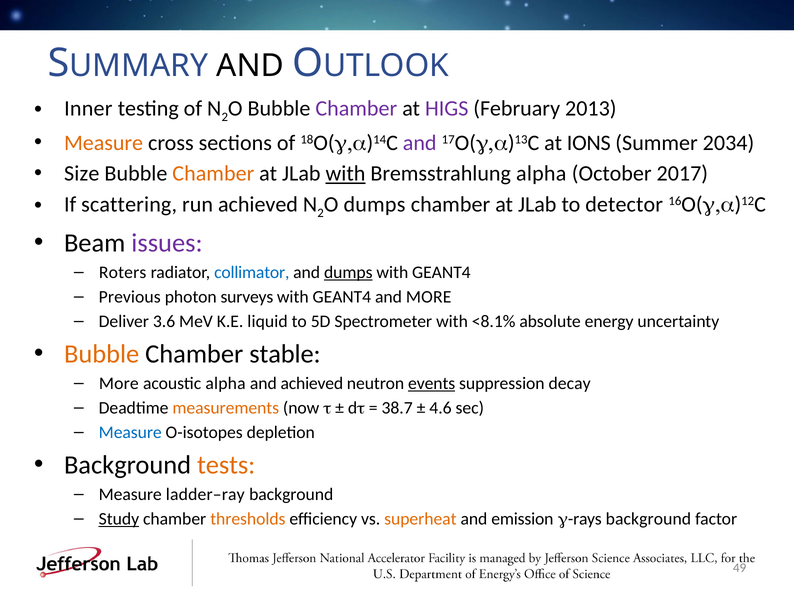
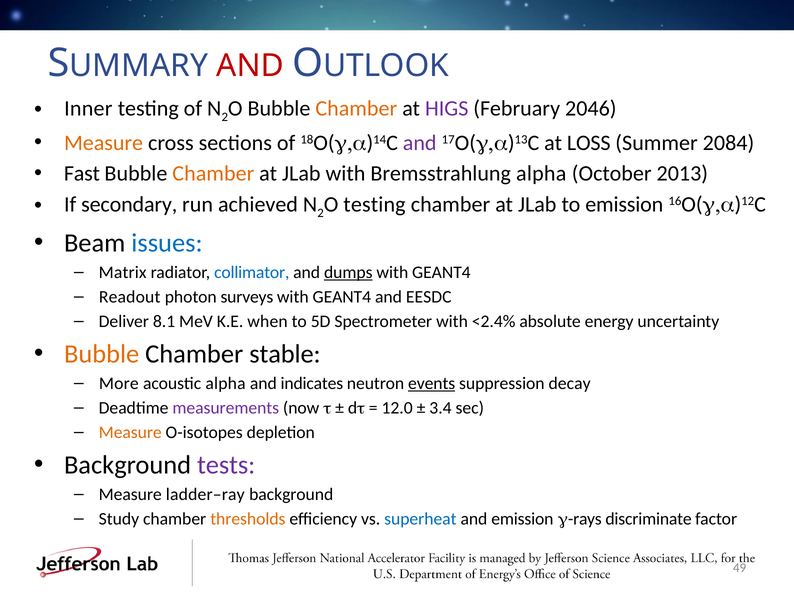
AND at (250, 66) colour: black -> red
Chamber at (356, 108) colour: purple -> orange
2013: 2013 -> 2046
IONS: IONS -> LOSS
2034: 2034 -> 2084
Size: Size -> Fast
with at (345, 174) underline: present -> none
2017: 2017 -> 2013
scattering: scattering -> secondary
dumps at (374, 205): dumps -> testing
to detector: detector -> emission
issues colour: purple -> blue
Roters: Roters -> Matrix
Previous: Previous -> Readout
and MORE: MORE -> EESDC
3.6: 3.6 -> 8.1
liquid: liquid -> when
<8.1%: <8.1% -> <2.4%
and achieved: achieved -> indicates
measurements colour: orange -> purple
38.7: 38.7 -> 12.0
4.6: 4.6 -> 3.4
Measure at (130, 433) colour: blue -> orange
tests colour: orange -> purple
Study underline: present -> none
superheat colour: orange -> blue
g-rays background: background -> discriminate
